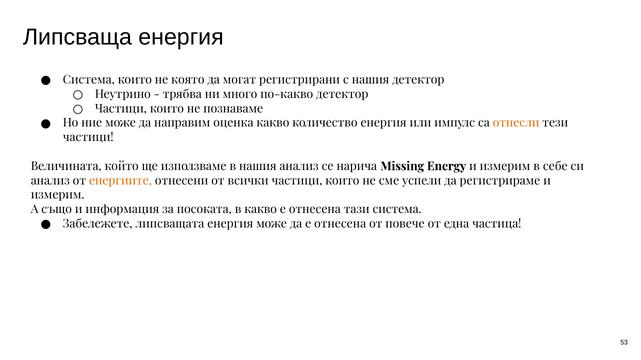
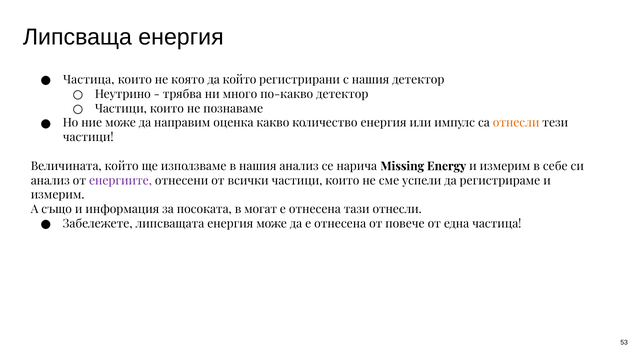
Система at (89, 80): Система -> Частица
да могат: могат -> който
енергиите colour: orange -> purple
в какво: какво -> могат
тази система: система -> отнесли
